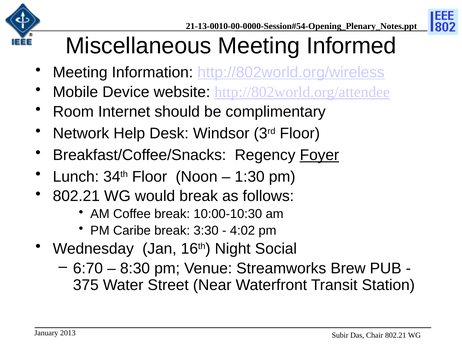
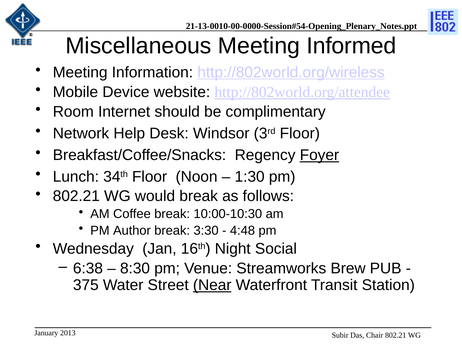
Caribe: Caribe -> Author
4:02: 4:02 -> 4:48
6:70: 6:70 -> 6:38
Near underline: none -> present
